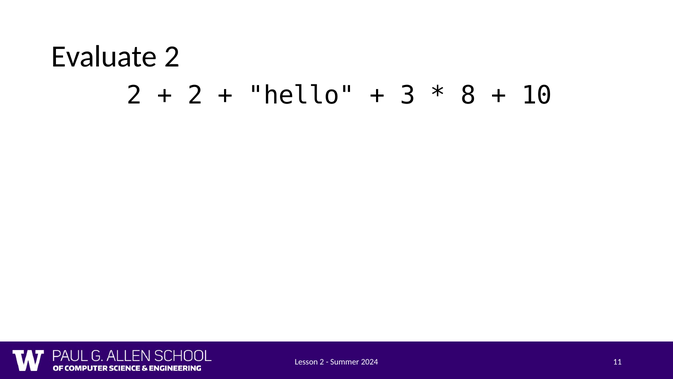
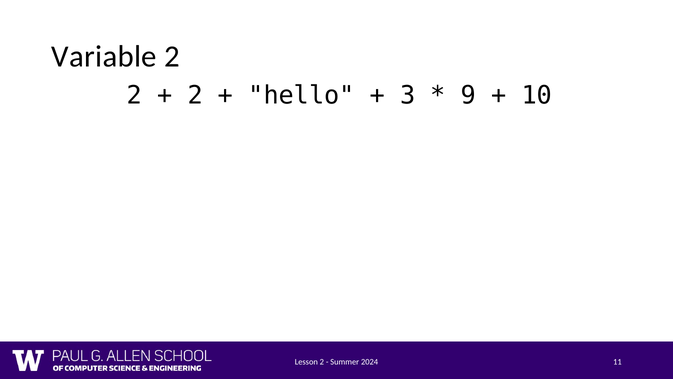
Evaluate: Evaluate -> Variable
8: 8 -> 9
